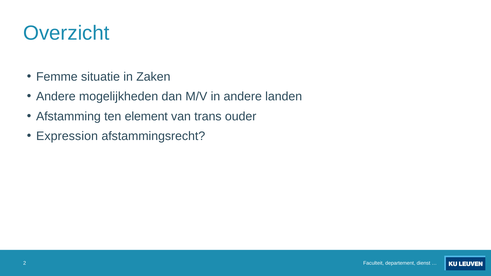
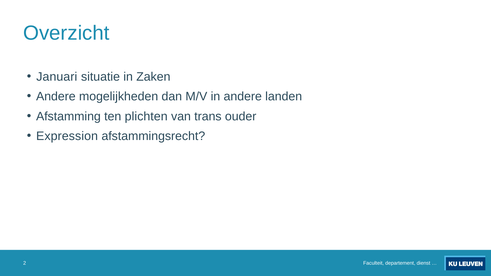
Femme: Femme -> Januari
element: element -> plichten
